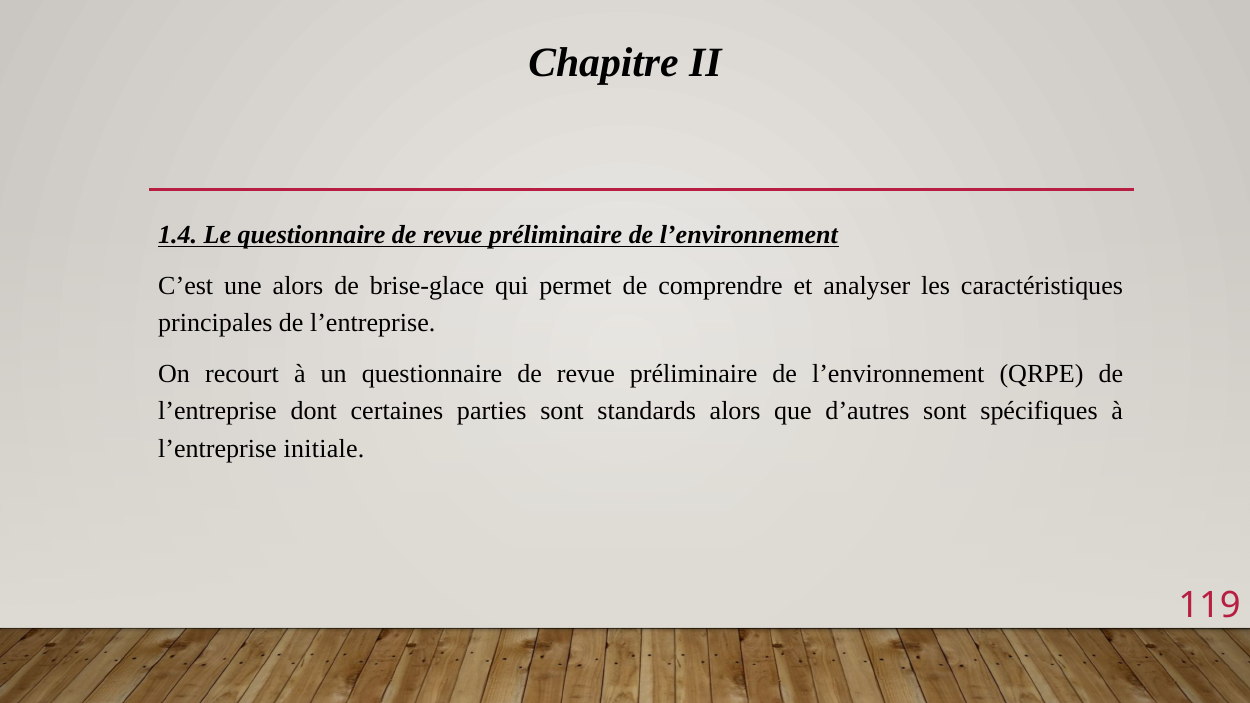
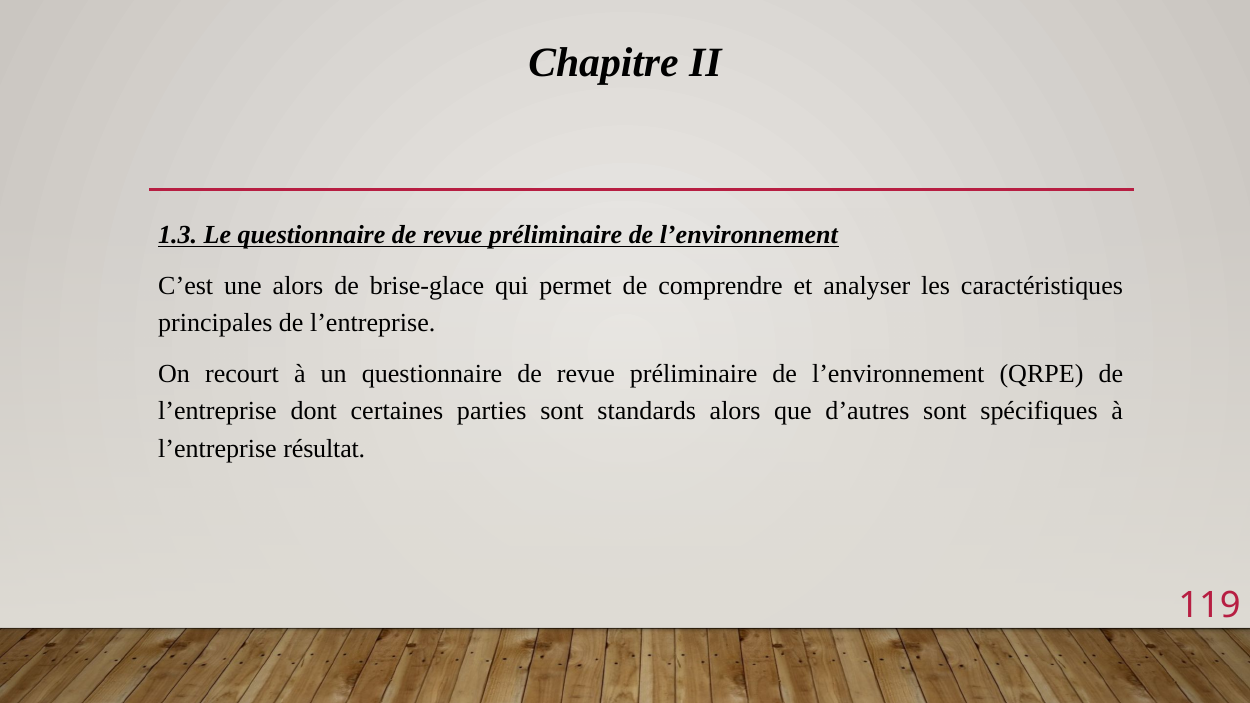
1.4: 1.4 -> 1.3
initiale: initiale -> résultat
